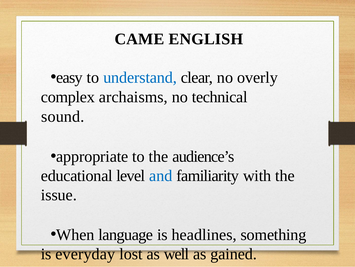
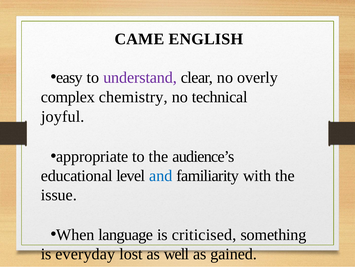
understand colour: blue -> purple
archaisms: archaisms -> chemistry
sound: sound -> joyful
headlines: headlines -> criticised
